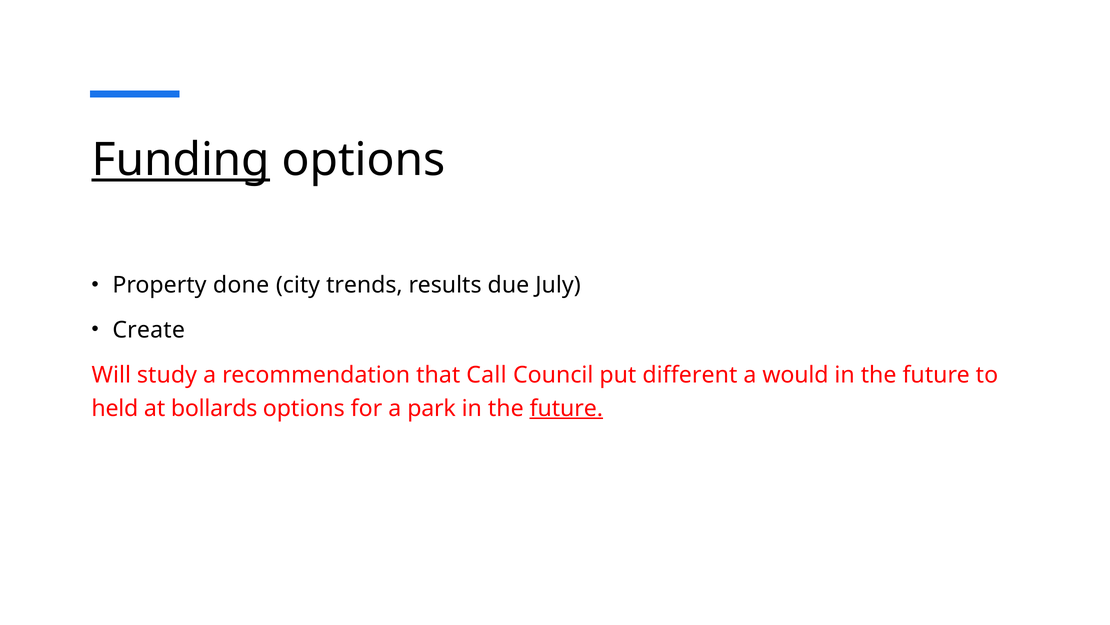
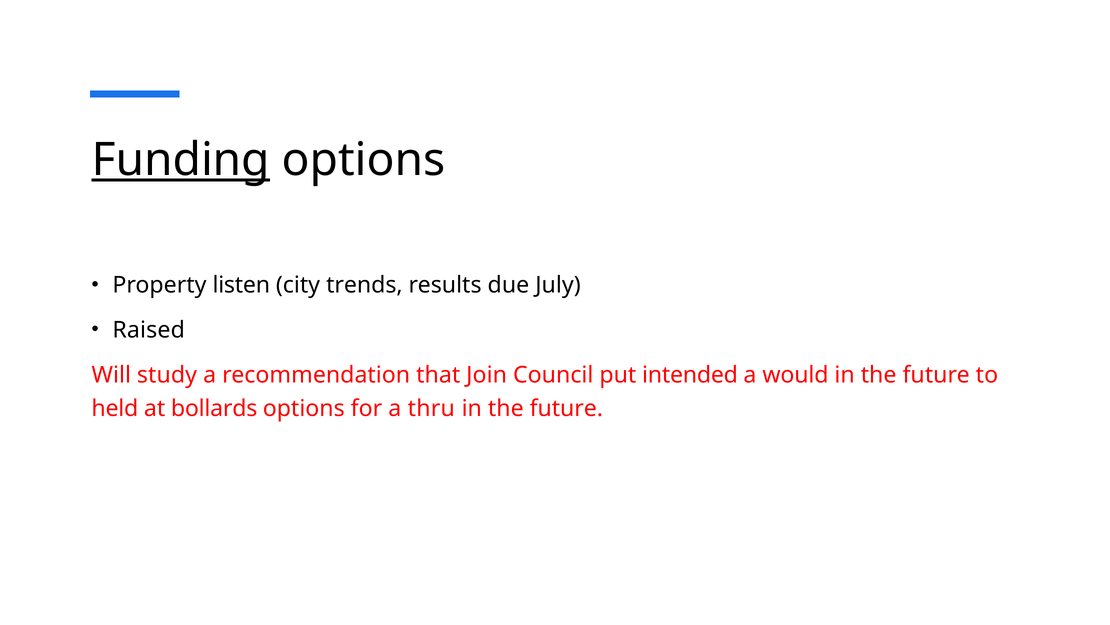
done: done -> listen
Create: Create -> Raised
Call: Call -> Join
different: different -> intended
park: park -> thru
future at (566, 408) underline: present -> none
